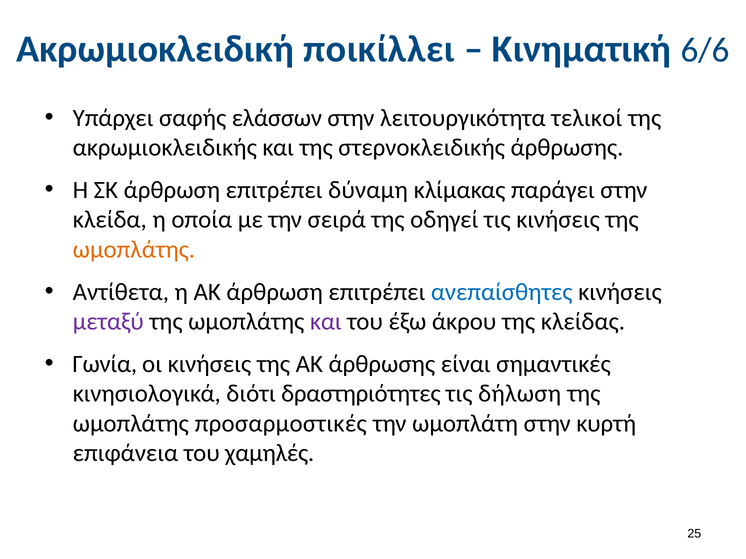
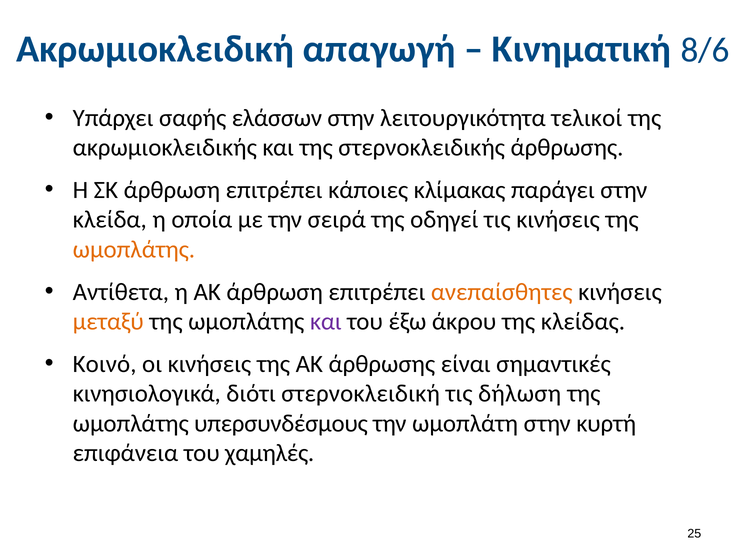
ποικίλλει: ποικίλλει -> απαγωγή
6/6: 6/6 -> 8/6
δύναμη: δύναμη -> κάποιες
ανεπαίσθητες colour: blue -> orange
μεταξύ colour: purple -> orange
Γωνία: Γωνία -> Κοινό
δραστηριότητες: δραστηριότητες -> στερνοκλειδική
προσαρμοστικές: προσαρμοστικές -> υπερσυνδέσμους
